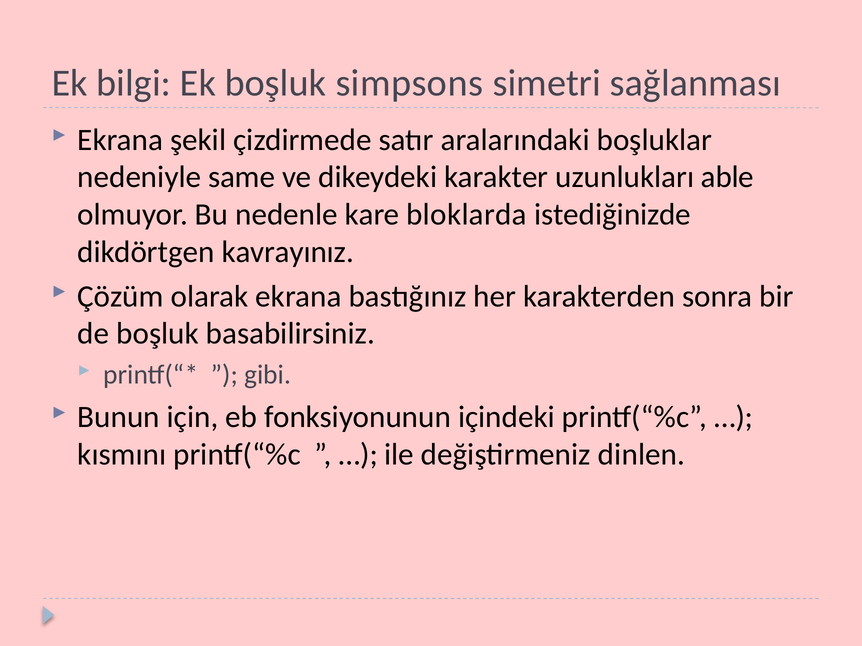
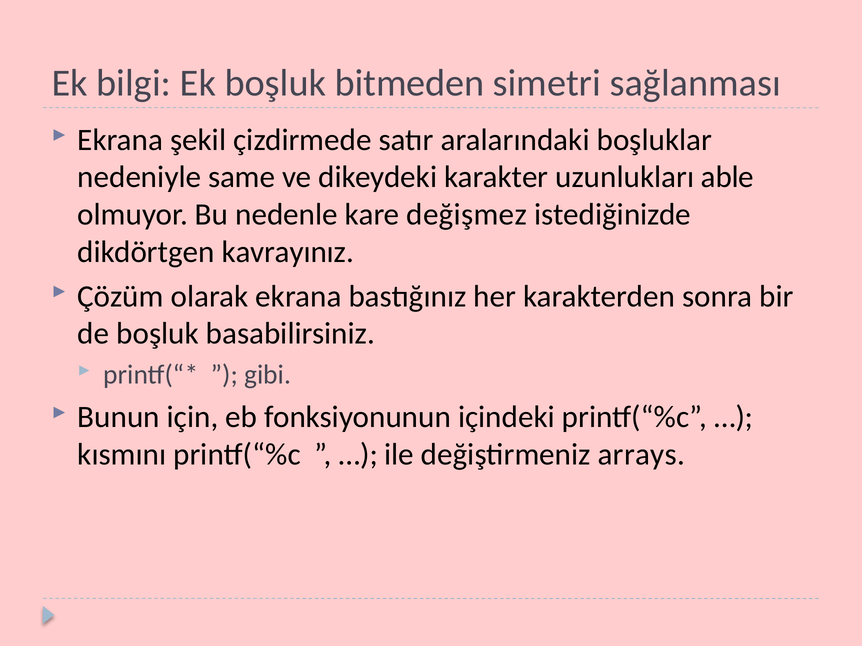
simpsons: simpsons -> bitmeden
bloklarda: bloklarda -> değişmez
dinlen: dinlen -> arrays
